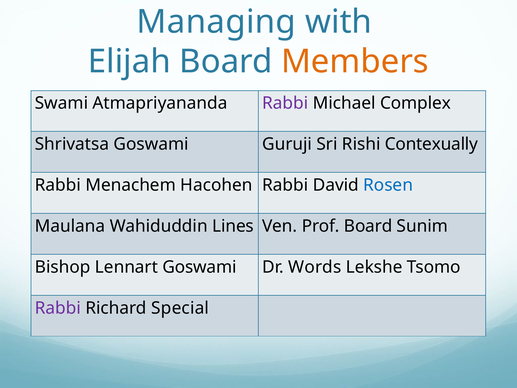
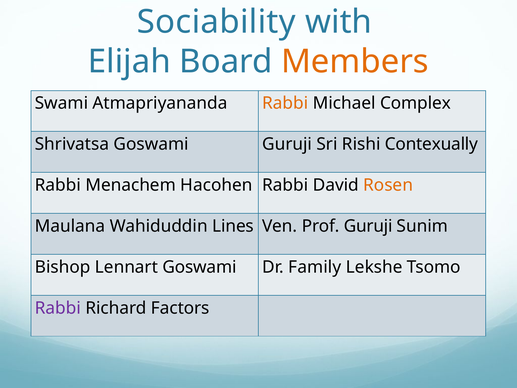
Managing: Managing -> Sociability
Rabbi at (285, 103) colour: purple -> orange
Rosen colour: blue -> orange
Prof Board: Board -> Guruji
Words: Words -> Family
Special: Special -> Factors
